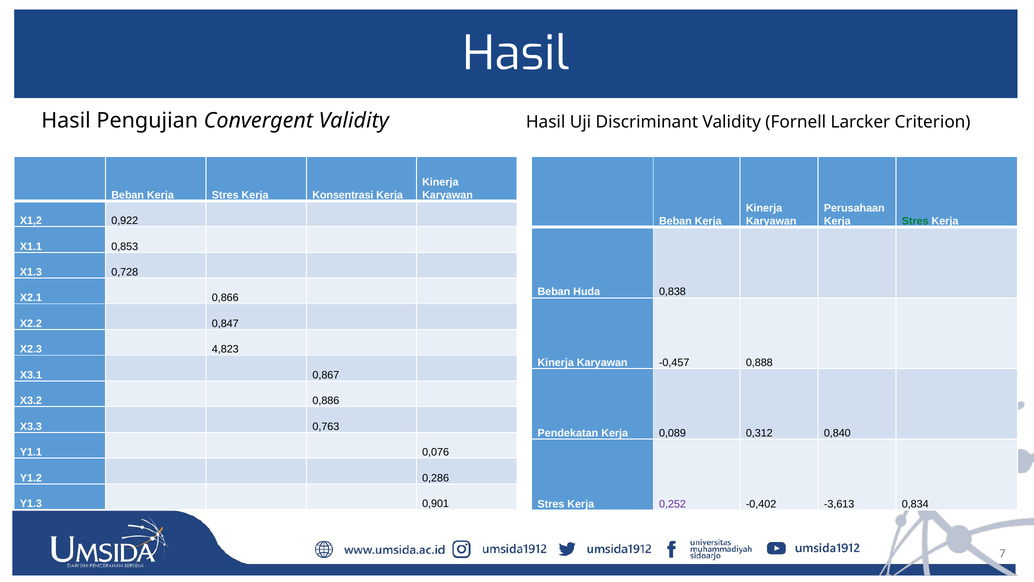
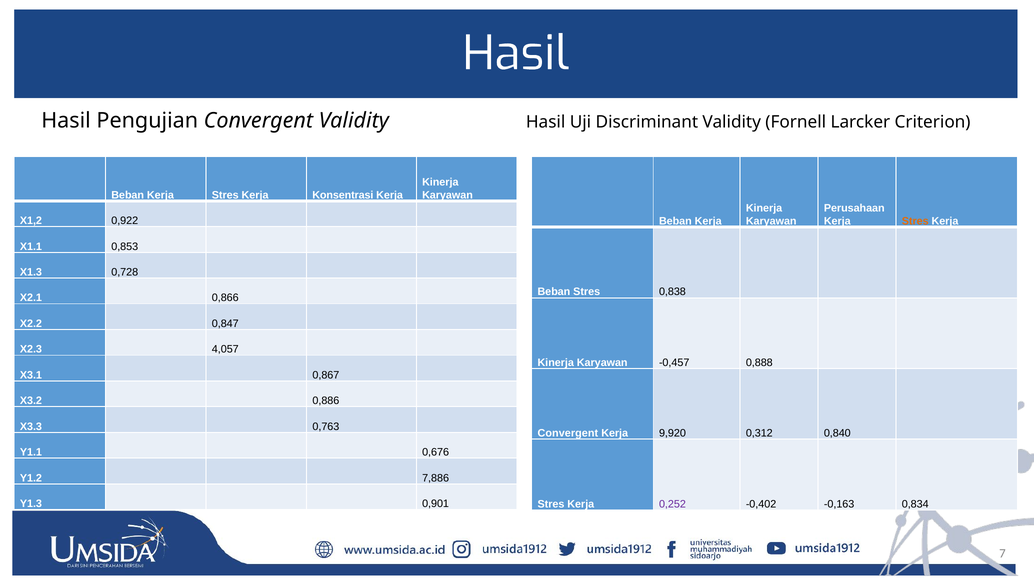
Stres at (915, 221) colour: green -> orange
Beban Huda: Huda -> Stres
4,823: 4,823 -> 4,057
Pendekatan at (568, 433): Pendekatan -> Convergent
0,089: 0,089 -> 9,920
0,076: 0,076 -> 0,676
0,286: 0,286 -> 7,886
-3,613: -3,613 -> -0,163
